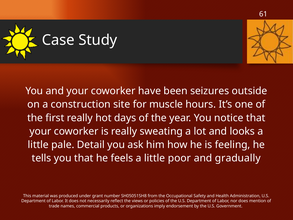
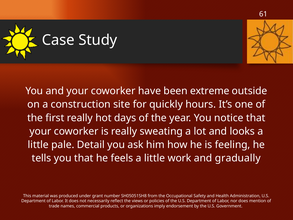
seizures: seizures -> extreme
muscle: muscle -> quickly
poor: poor -> work
